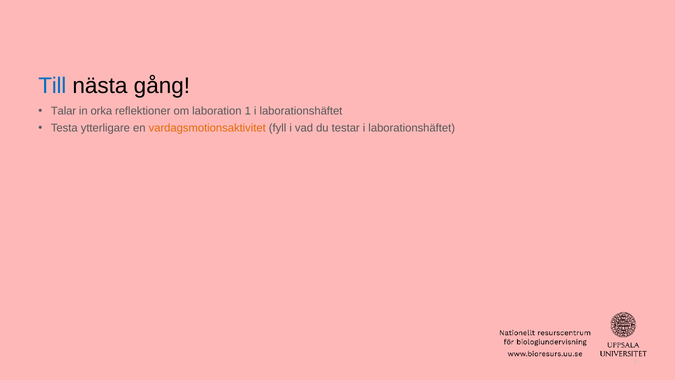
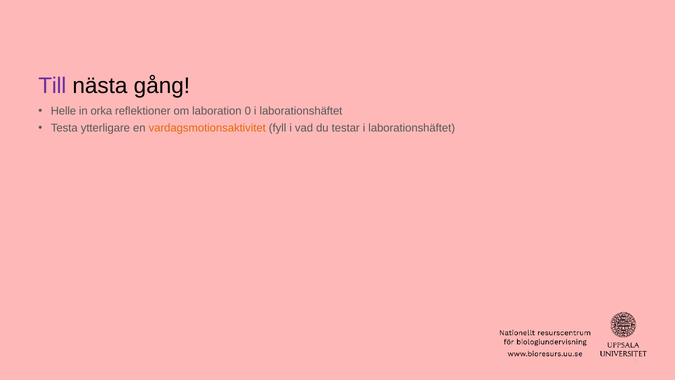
Till colour: blue -> purple
Talar: Talar -> Helle
1: 1 -> 0
